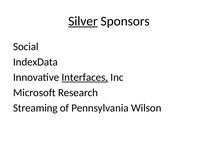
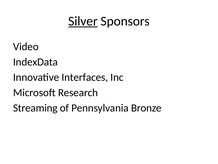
Social: Social -> Video
Interfaces underline: present -> none
Wilson: Wilson -> Bronze
